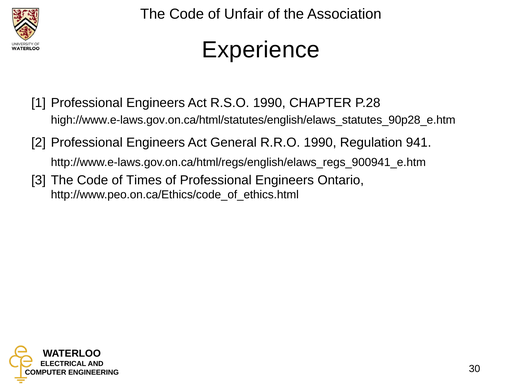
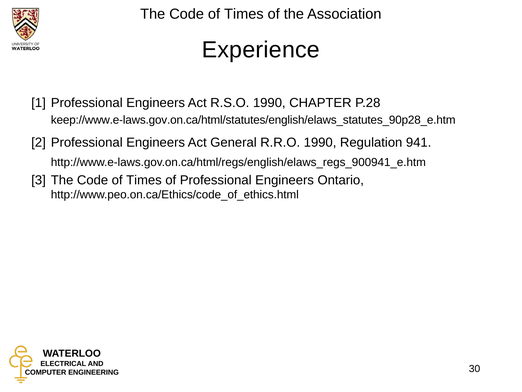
Unfair at (244, 14): Unfair -> Times
high://www.e-laws.gov.on.ca/html/statutes/english/elaws_statutes_90p28_e.htm: high://www.e-laws.gov.on.ca/html/statutes/english/elaws_statutes_90p28_e.htm -> keep://www.e-laws.gov.on.ca/html/statutes/english/elaws_statutes_90p28_e.htm
